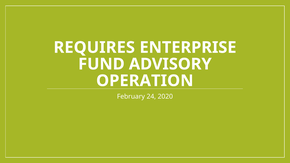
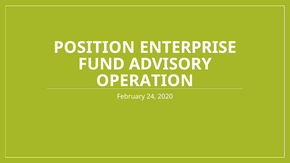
REQUIRES: REQUIRES -> POSITION
